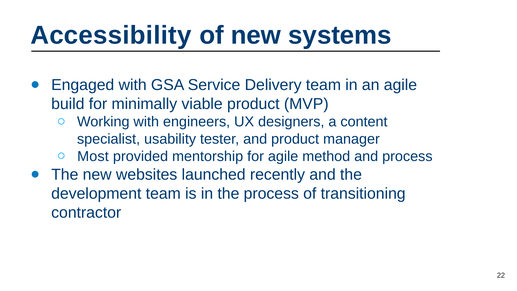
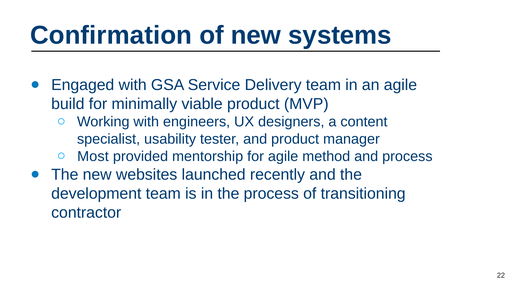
Accessibility: Accessibility -> Confirmation
